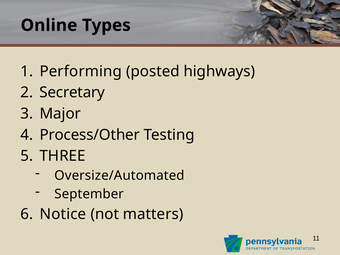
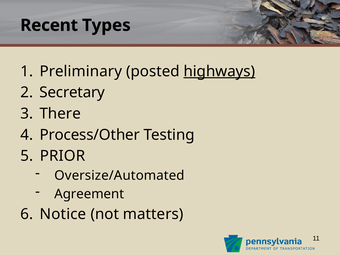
Online: Online -> Recent
Performing: Performing -> Preliminary
highways underline: none -> present
Major: Major -> There
THREE: THREE -> PRIOR
September: September -> Agreement
